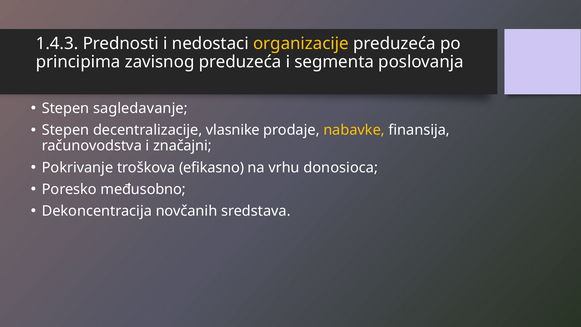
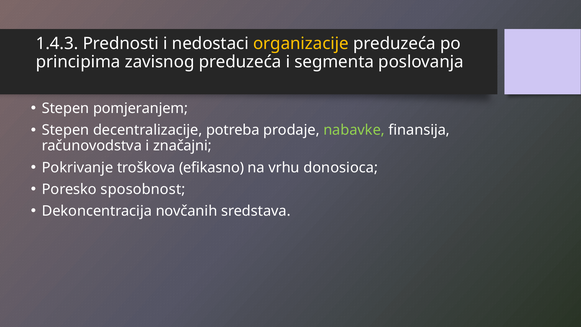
sagledavanje: sagledavanje -> pomjeranjem
vlasnike: vlasnike -> potreba
nabavke colour: yellow -> light green
međusobno: međusobno -> sposobnost
